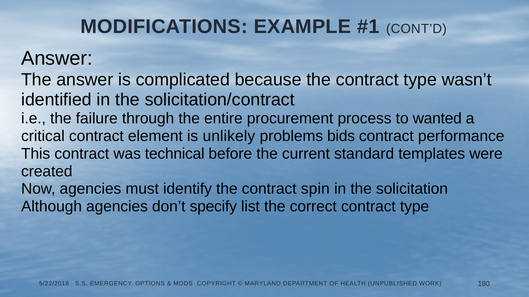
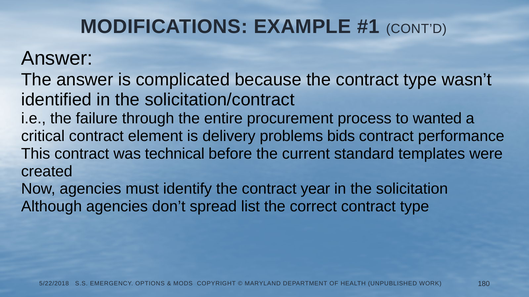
unlikely: unlikely -> delivery
spin: spin -> year
specify: specify -> spread
